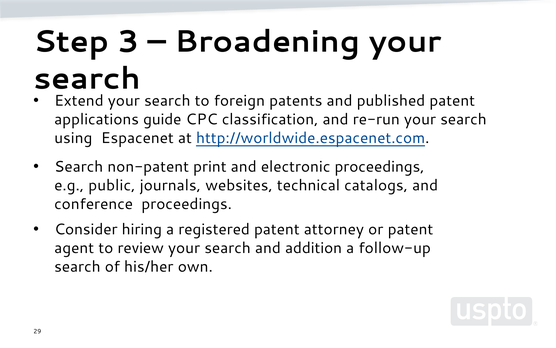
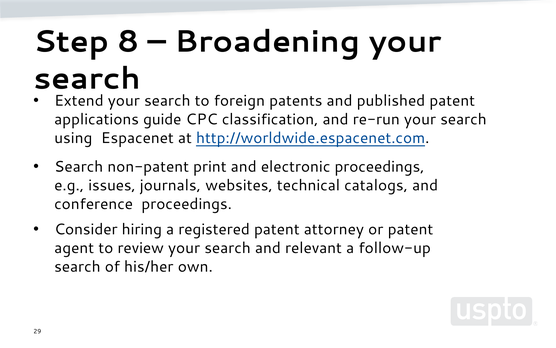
3: 3 -> 8
public: public -> issues
addition: addition -> relevant
